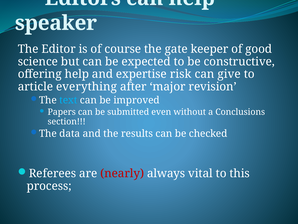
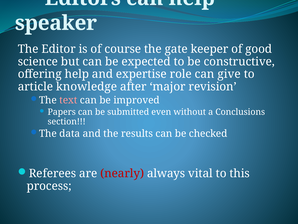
risk: risk -> role
everything: everything -> knowledge
text colour: light blue -> pink
